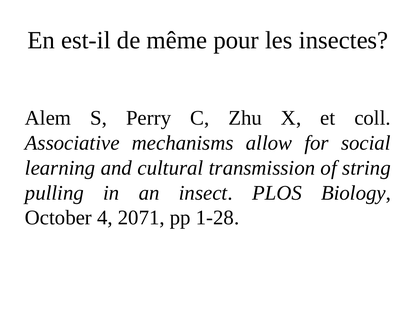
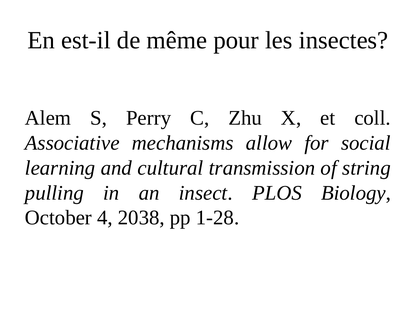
2071: 2071 -> 2038
